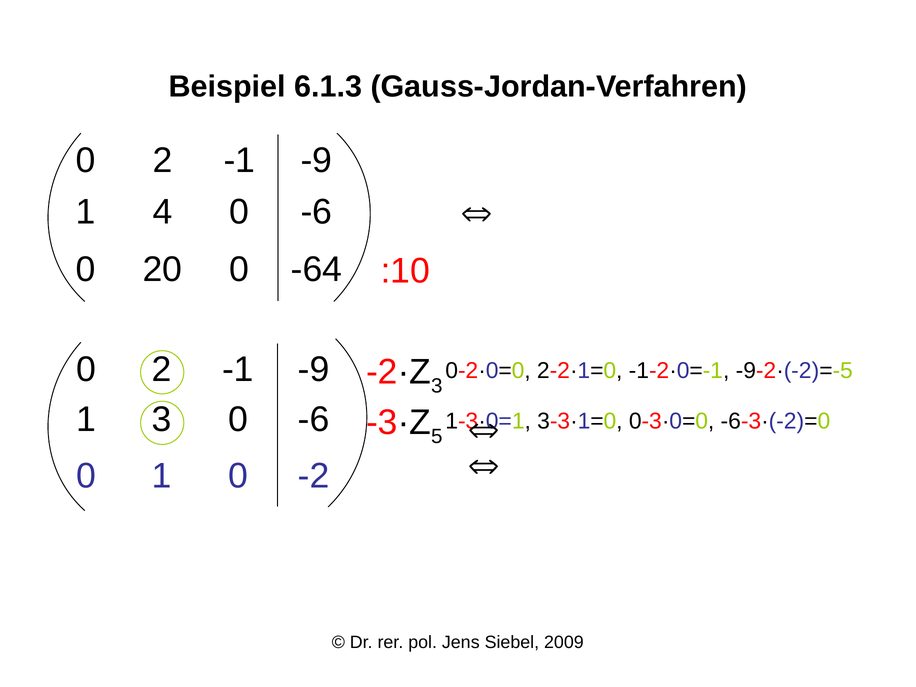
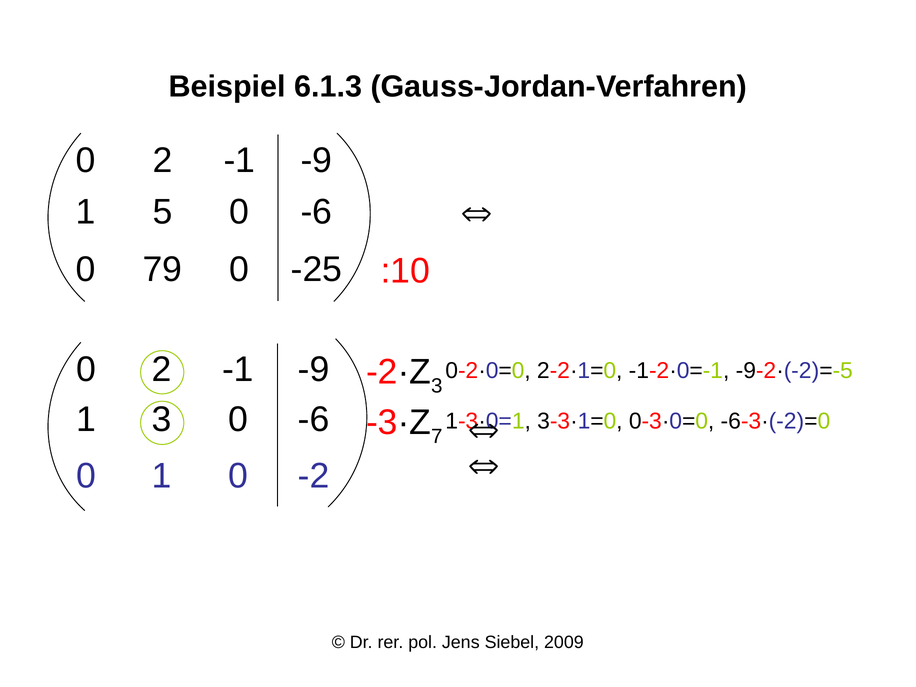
4: 4 -> 5
20: 20 -> 79
-64: -64 -> -25
5: 5 -> 7
